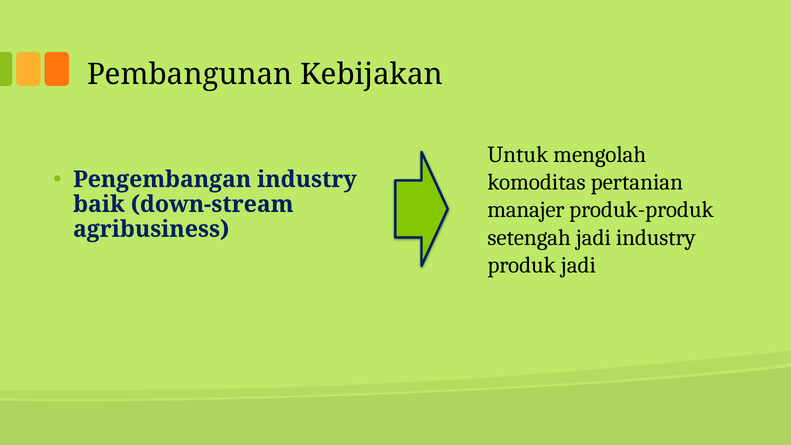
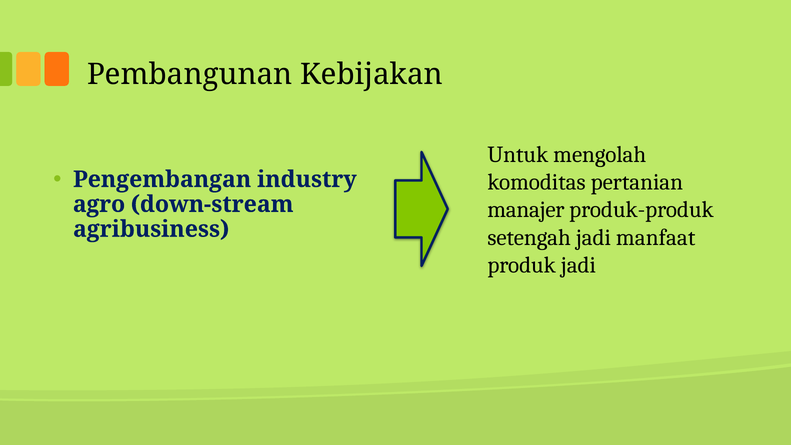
baik: baik -> agro
jadi industry: industry -> manfaat
